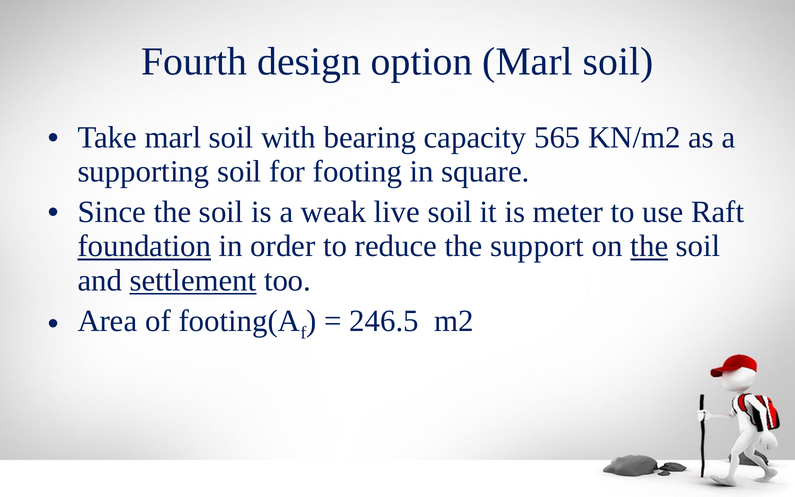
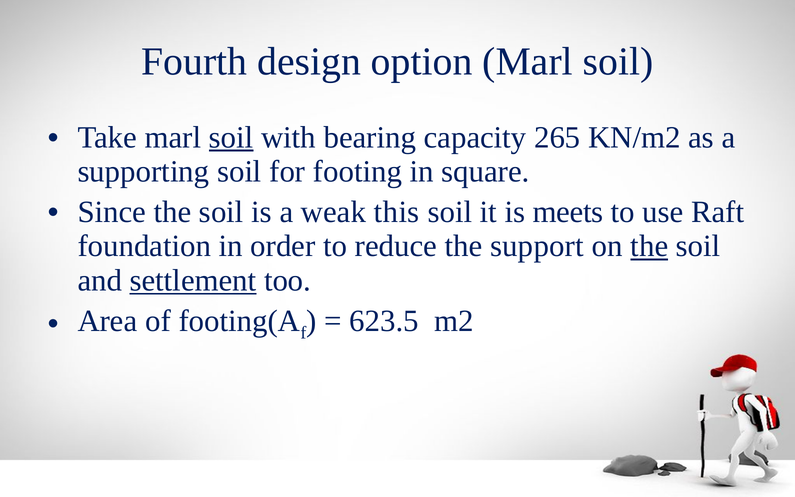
soil at (231, 137) underline: none -> present
565: 565 -> 265
live: live -> this
meter: meter -> meets
foundation underline: present -> none
246.5: 246.5 -> 623.5
